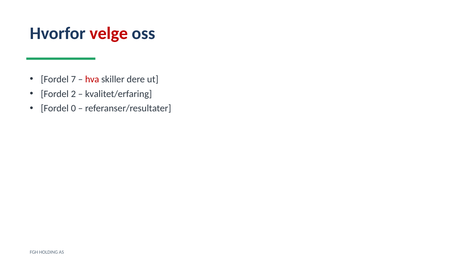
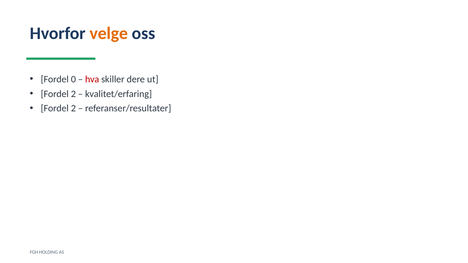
velge colour: red -> orange
7: 7 -> 0
0 at (73, 109): 0 -> 2
